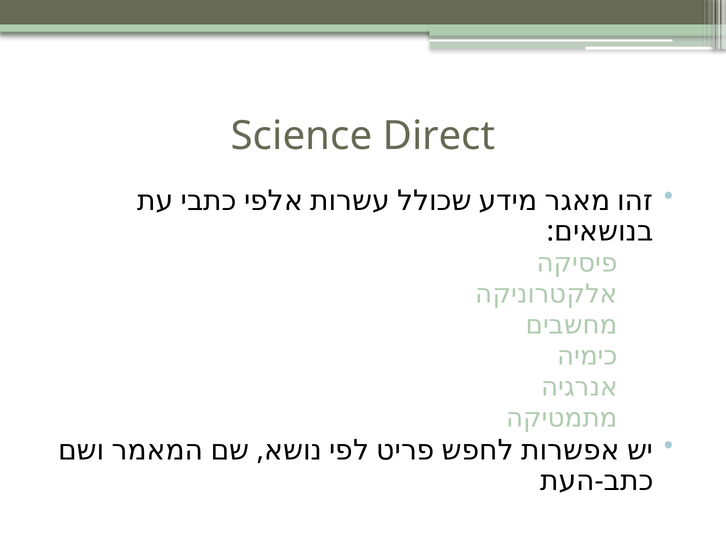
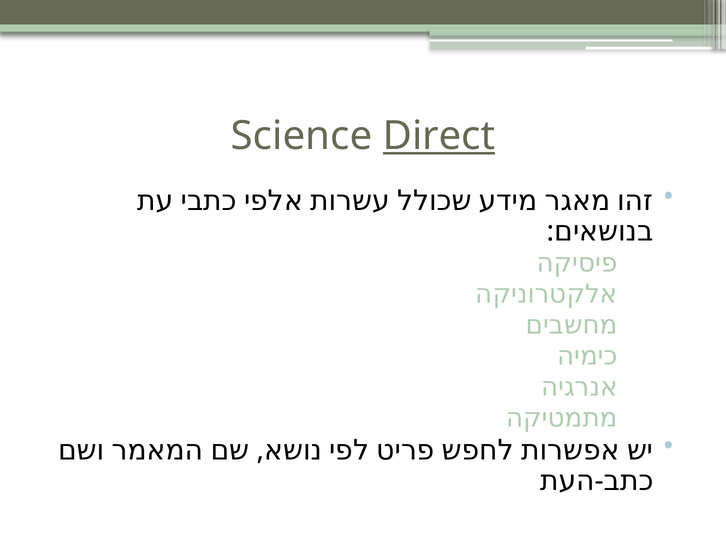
Direct underline: none -> present
